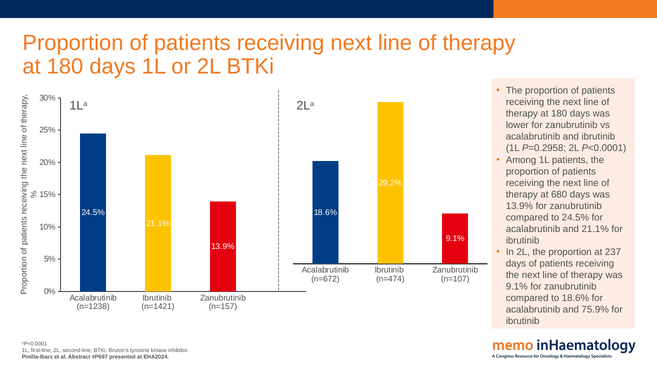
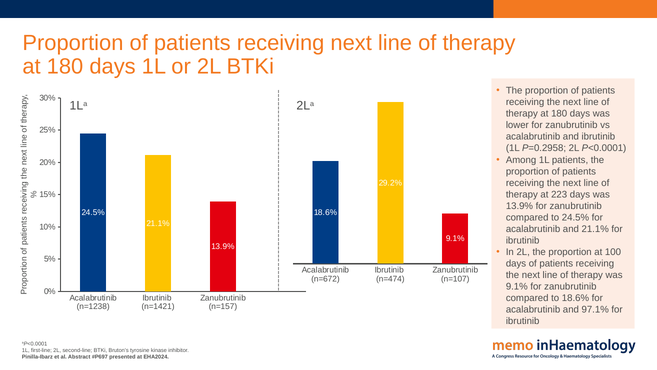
680: 680 -> 223
237: 237 -> 100
75.9%: 75.9% -> 97.1%
